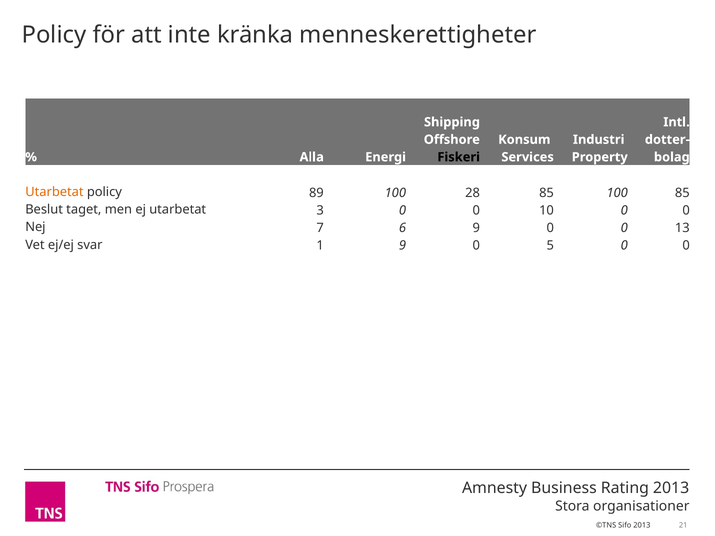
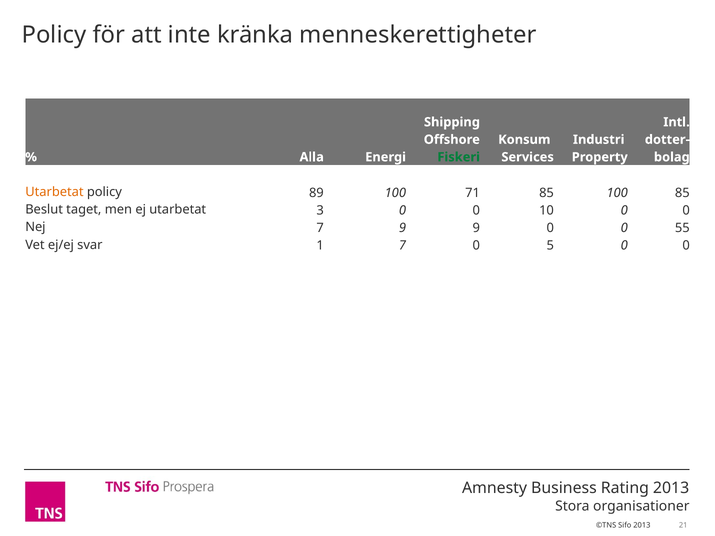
Fiskeri colour: black -> green
28: 28 -> 71
7 6: 6 -> 9
13: 13 -> 55
1 9: 9 -> 7
